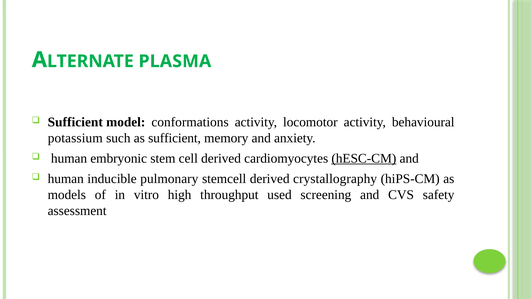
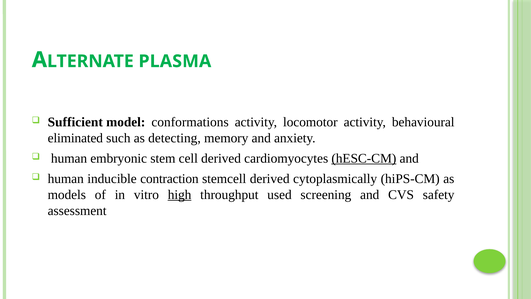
potassium: potassium -> eliminated
as sufficient: sufficient -> detecting
pulmonary: pulmonary -> contraction
crystallography: crystallography -> cytoplasmically
high underline: none -> present
